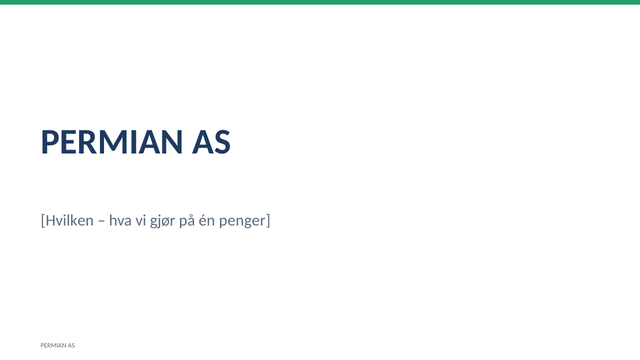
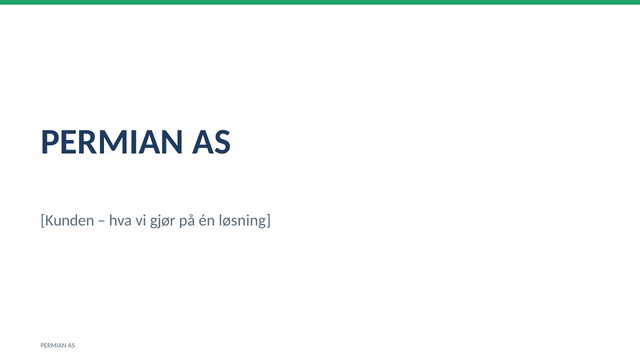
Hvilken: Hvilken -> Kunden
penger: penger -> løsning
